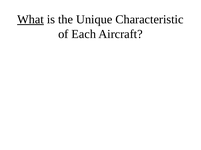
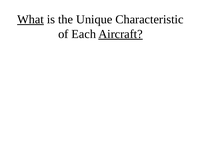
Aircraft underline: none -> present
